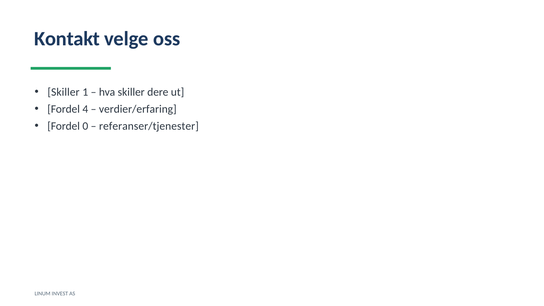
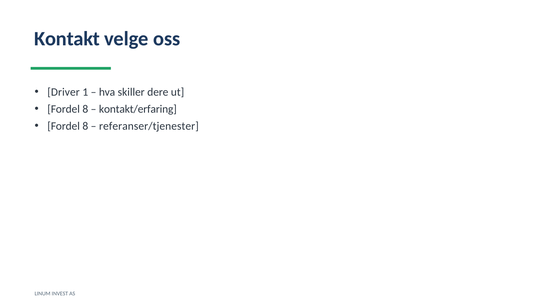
Skiller at (64, 92): Skiller -> Driver
4 at (85, 109): 4 -> 8
verdier/erfaring: verdier/erfaring -> kontakt/erfaring
0 at (85, 126): 0 -> 8
